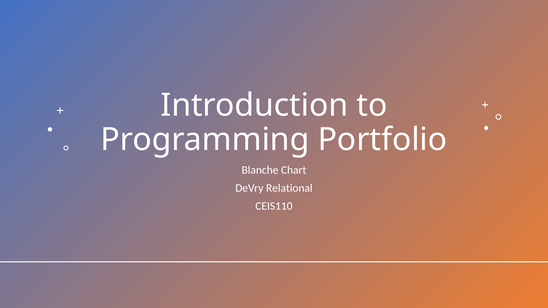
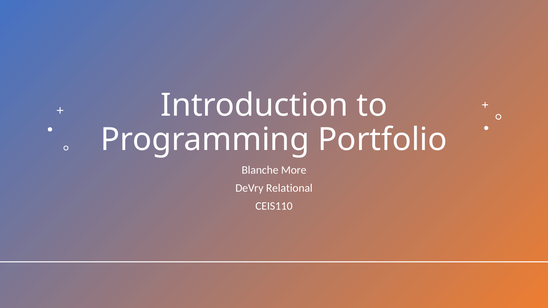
Chart: Chart -> More
